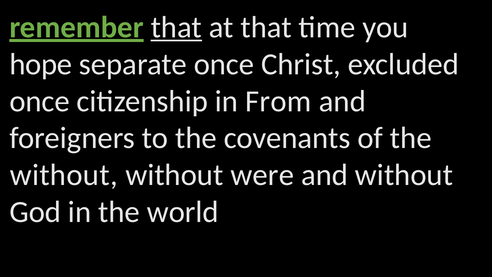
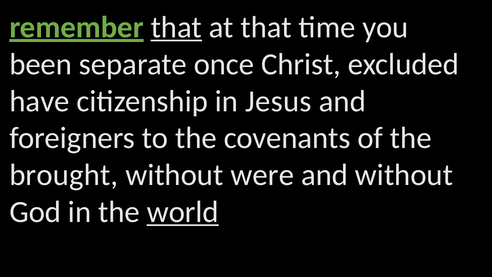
hope: hope -> been
once at (40, 101): once -> have
From: From -> Jesus
without at (64, 175): without -> brought
world underline: none -> present
